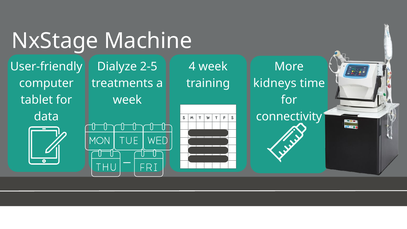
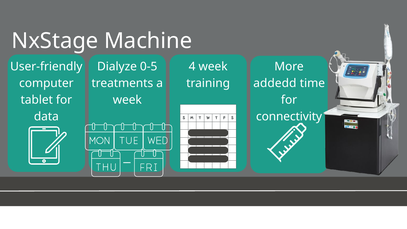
2-5: 2-5 -> 0-5
kidneys: kidneys -> addedd
